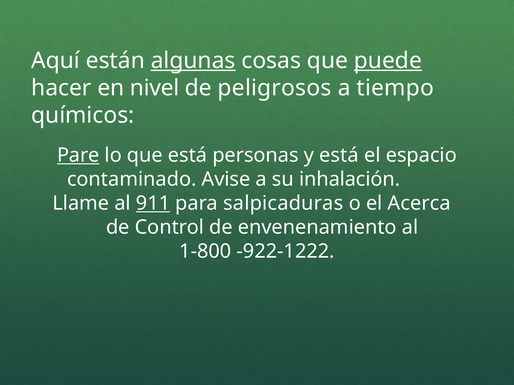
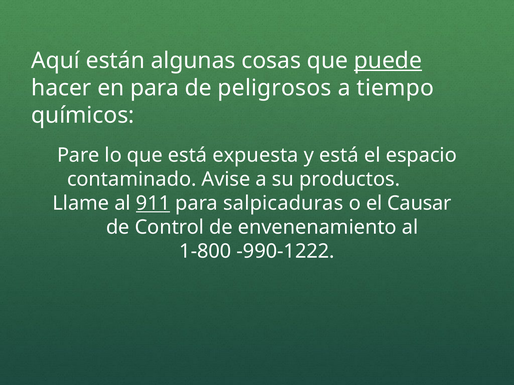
algunas underline: present -> none
en nivel: nivel -> para
Pare underline: present -> none
personas: personas -> expuesta
inhalación: inhalación -> productos
Acerca: Acerca -> Causar
-922-1222: -922-1222 -> -990-1222
